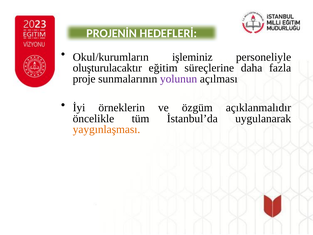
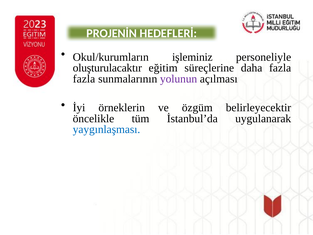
proje at (84, 79): proje -> fazla
açıklanmalıdır: açıklanmalıdır -> belirleyecektir
yaygınlaşması colour: orange -> blue
